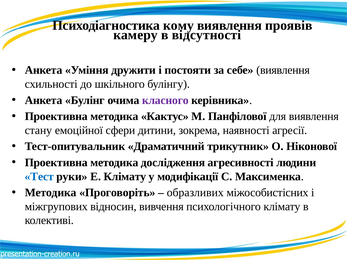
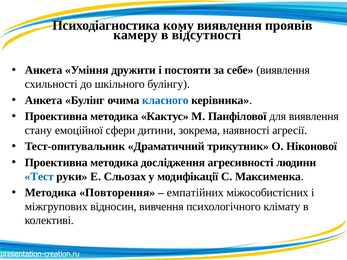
класного colour: purple -> blue
Е Клімату: Клімату -> Сльозах
Проговоріть: Проговоріть -> Повторення
образливих: образливих -> емпатійних
